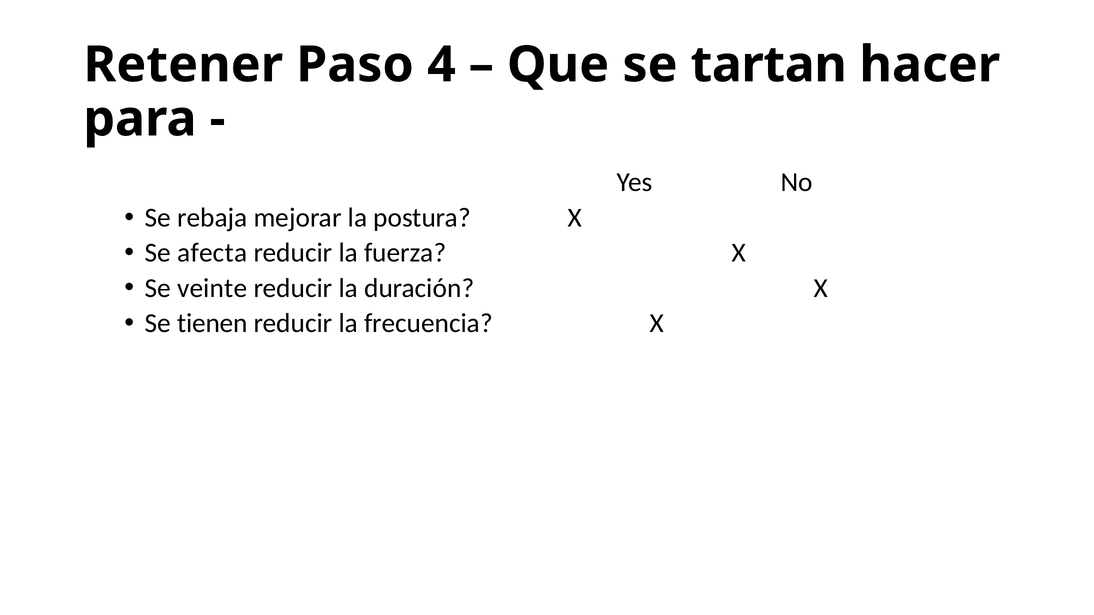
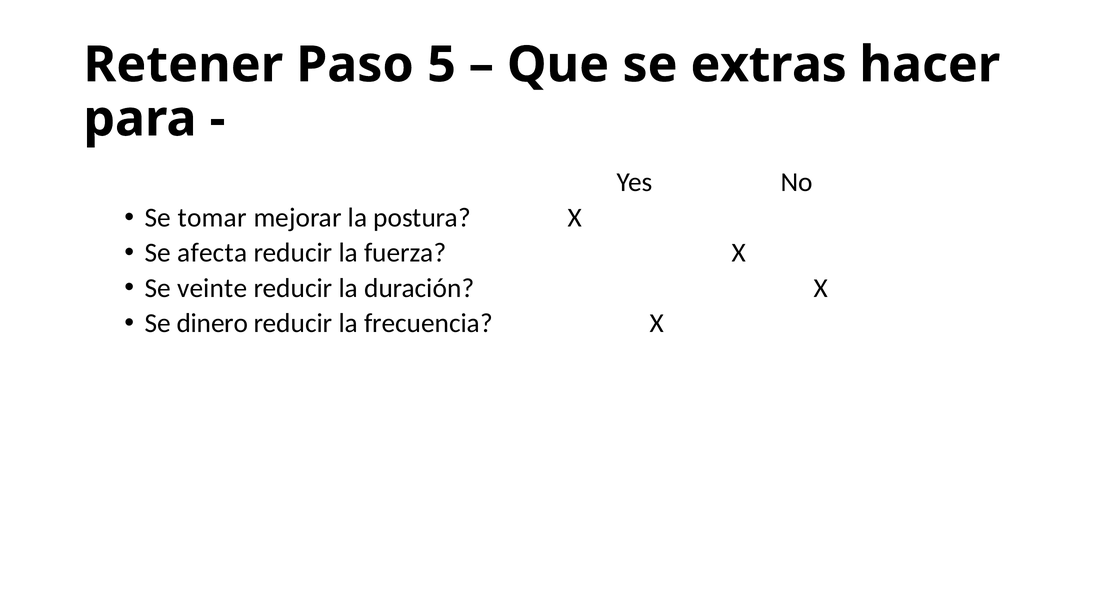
4: 4 -> 5
tartan: tartan -> extras
rebaja: rebaja -> tomar
tienen: tienen -> dinero
